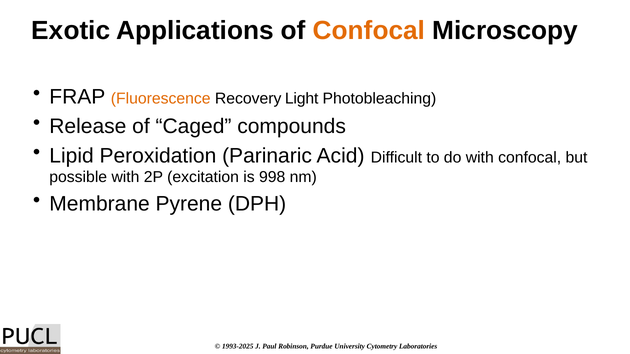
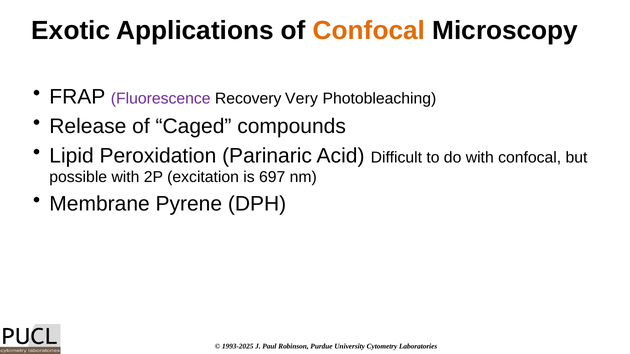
Fluorescence colour: orange -> purple
Light: Light -> Very
998: 998 -> 697
